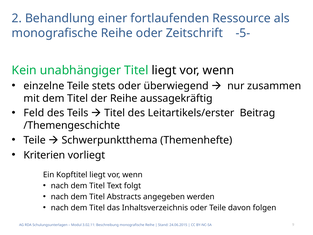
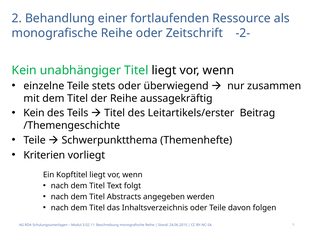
-5-: -5- -> -2-
Feld at (34, 113): Feld -> Kein
